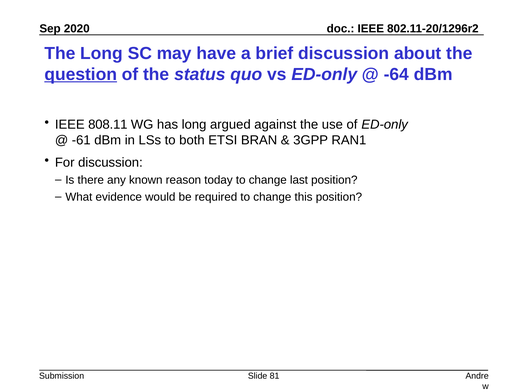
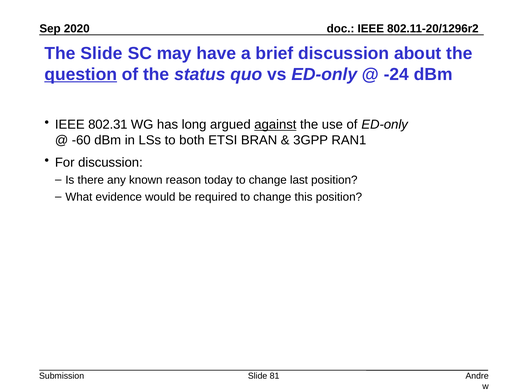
The Long: Long -> Slide
-64: -64 -> -24
808.11: 808.11 -> 802.31
against underline: none -> present
-61: -61 -> -60
